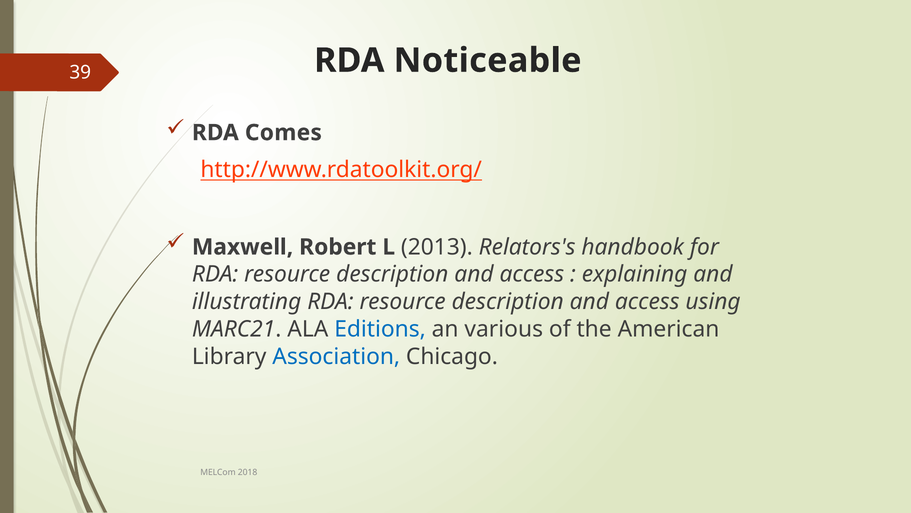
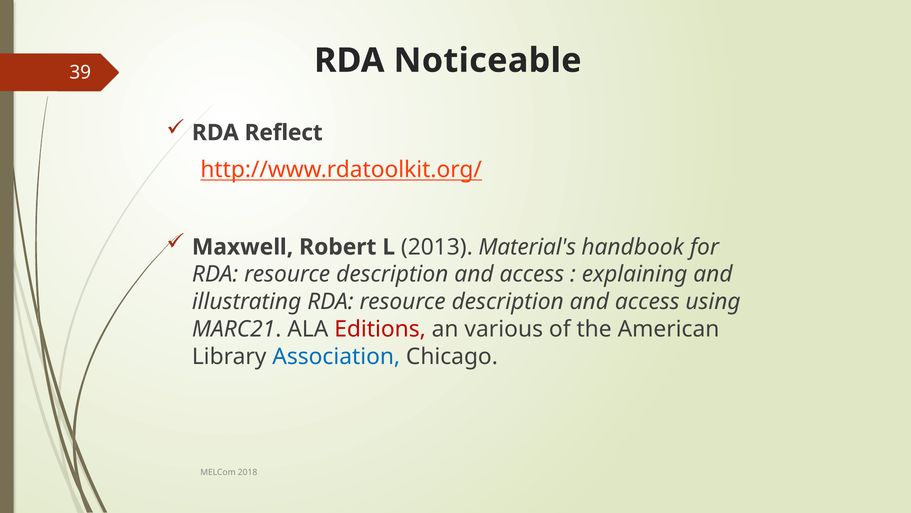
Comes: Comes -> Reflect
Relators's: Relators's -> Material's
Editions colour: blue -> red
